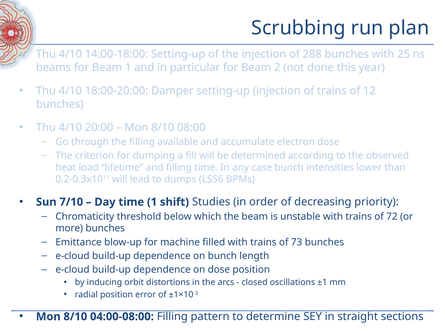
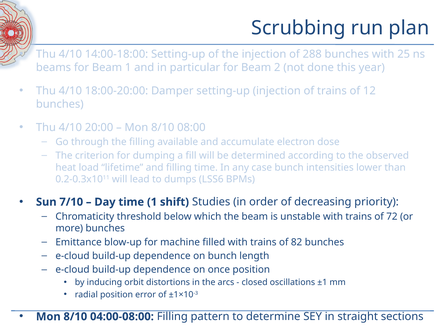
73: 73 -> 82
on dose: dose -> once
